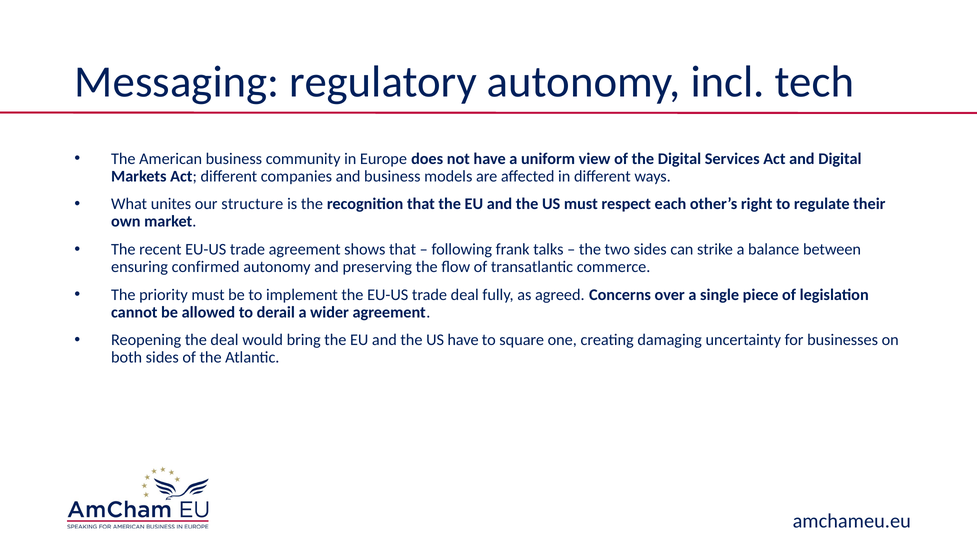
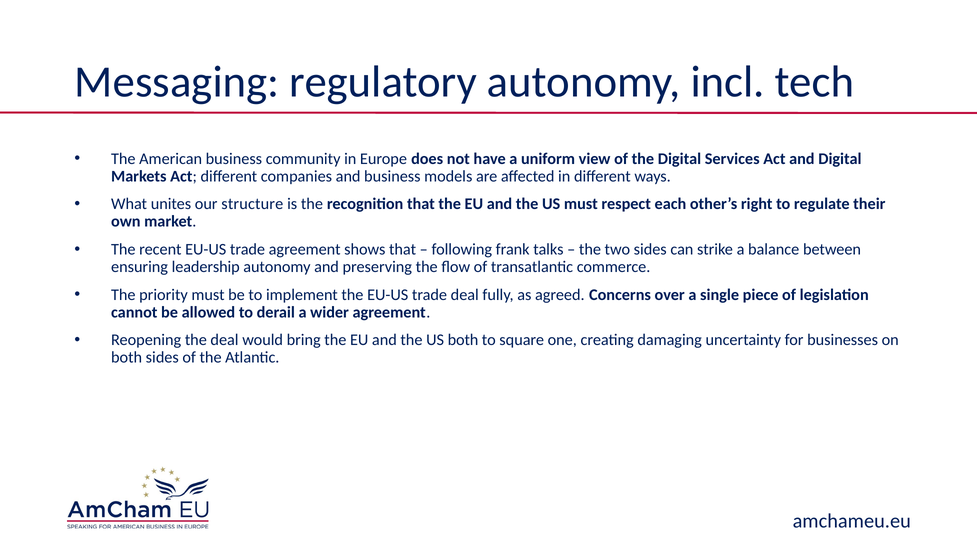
confirmed: confirmed -> leadership
US have: have -> both
